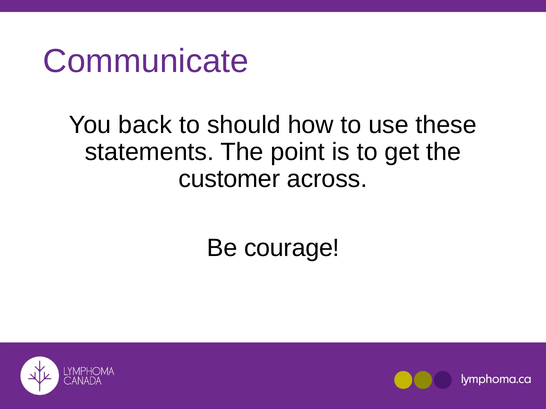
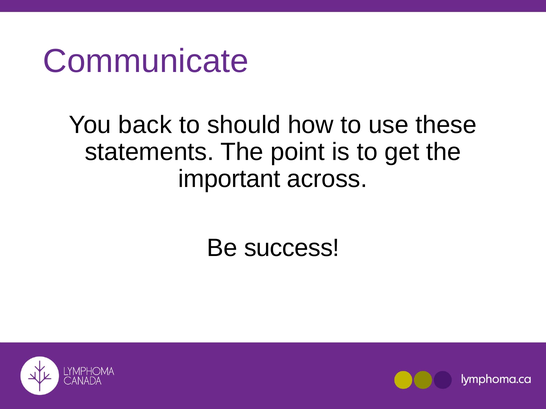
customer: customer -> important
courage: courage -> success
